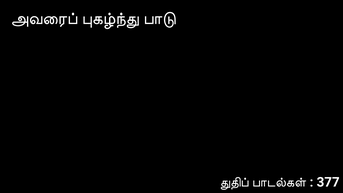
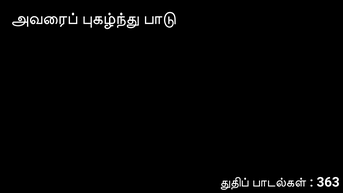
377: 377 -> 363
